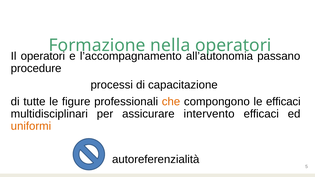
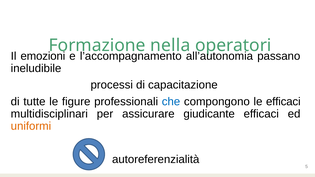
Il operatori: operatori -> emozioni
procedure: procedure -> ineludibile
che colour: orange -> blue
intervento: intervento -> giudicante
